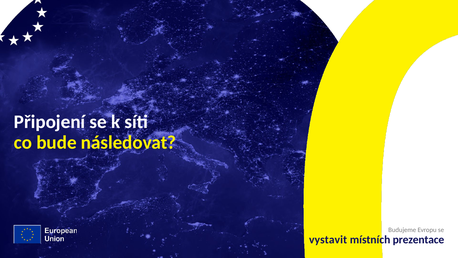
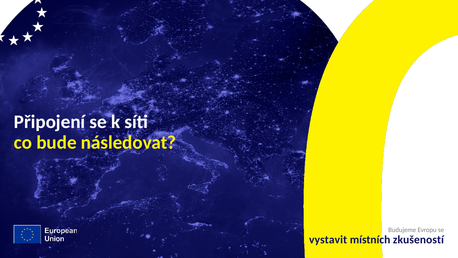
prezentace: prezentace -> zkušeností
